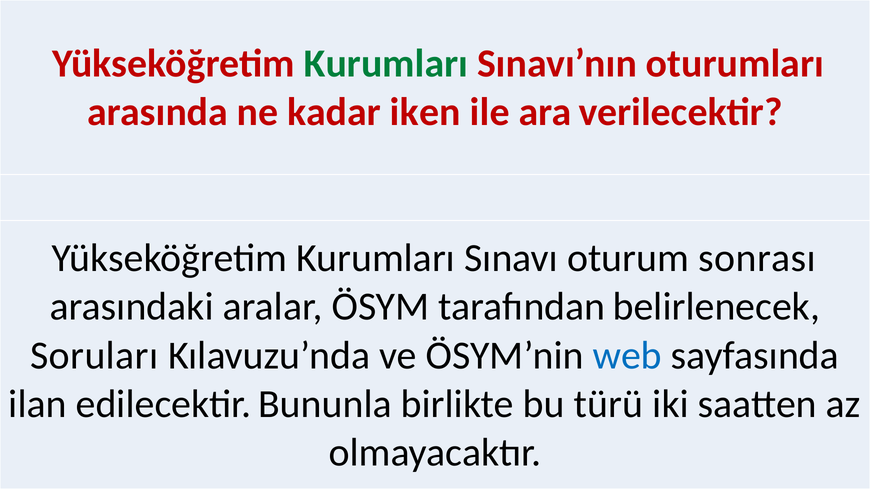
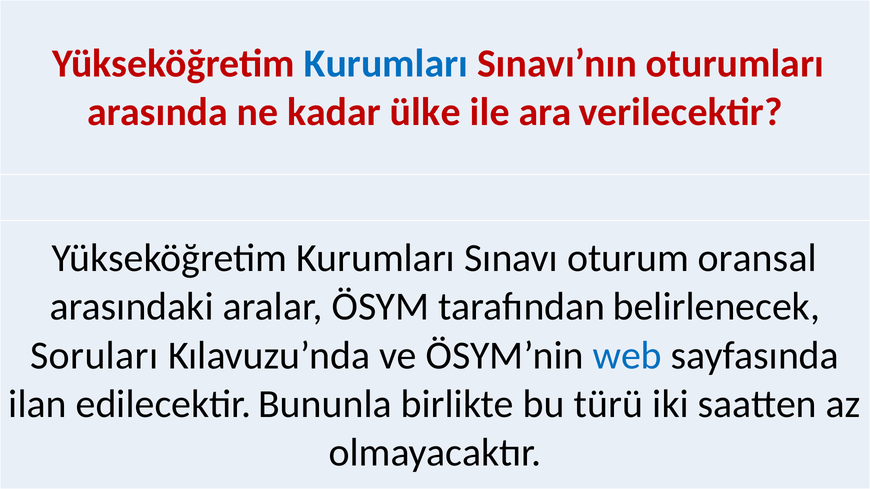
Kurumları at (386, 64) colour: green -> blue
iken: iken -> ülke
sonrası: sonrası -> oransal
